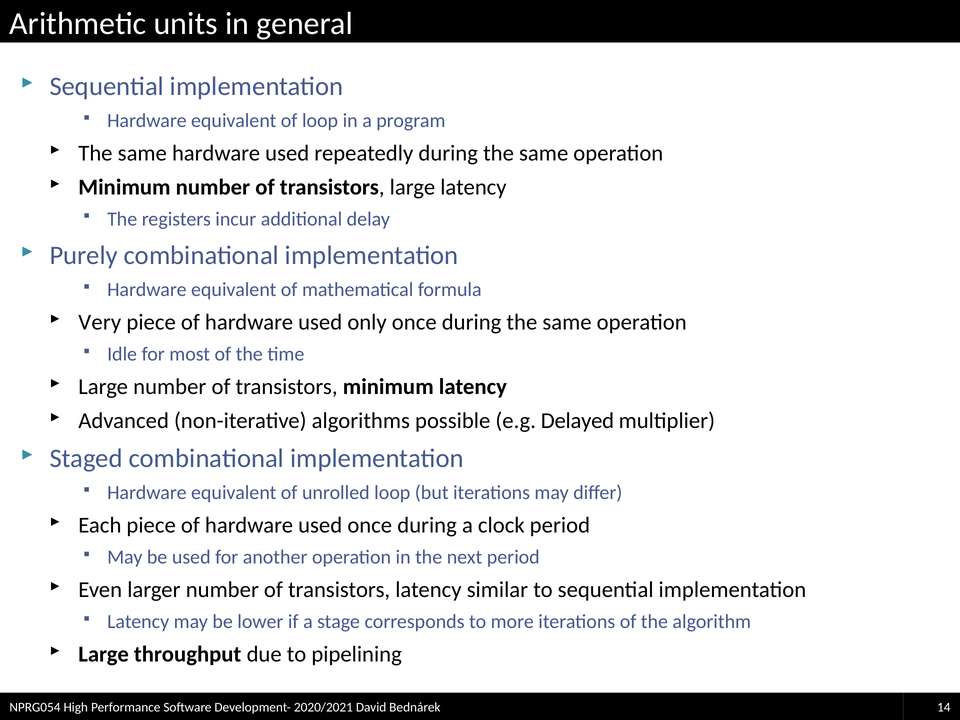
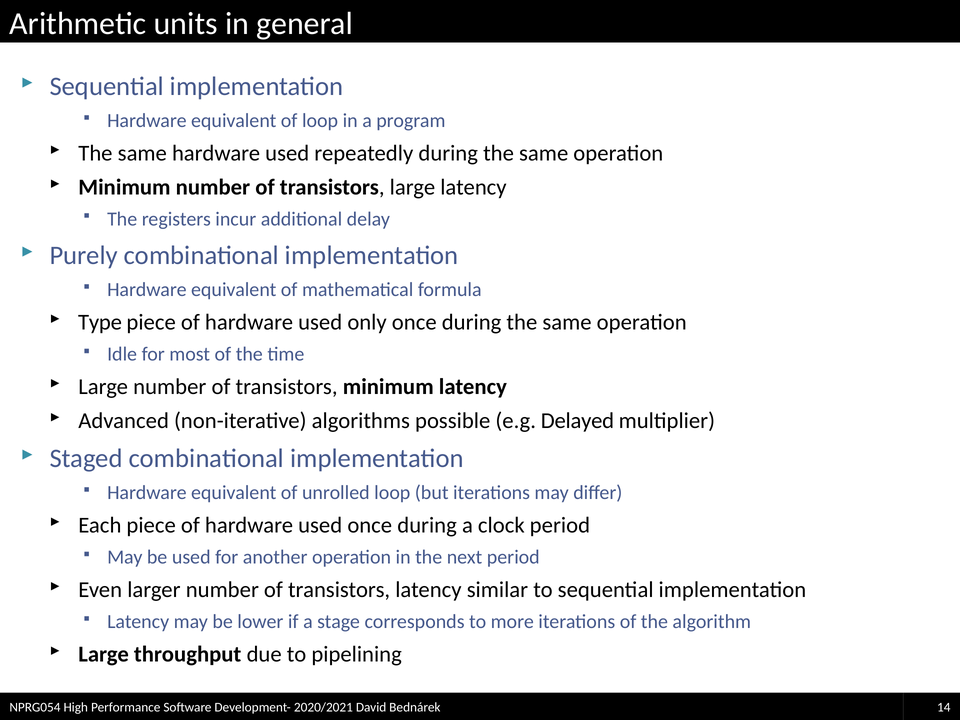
Very: Very -> Type
